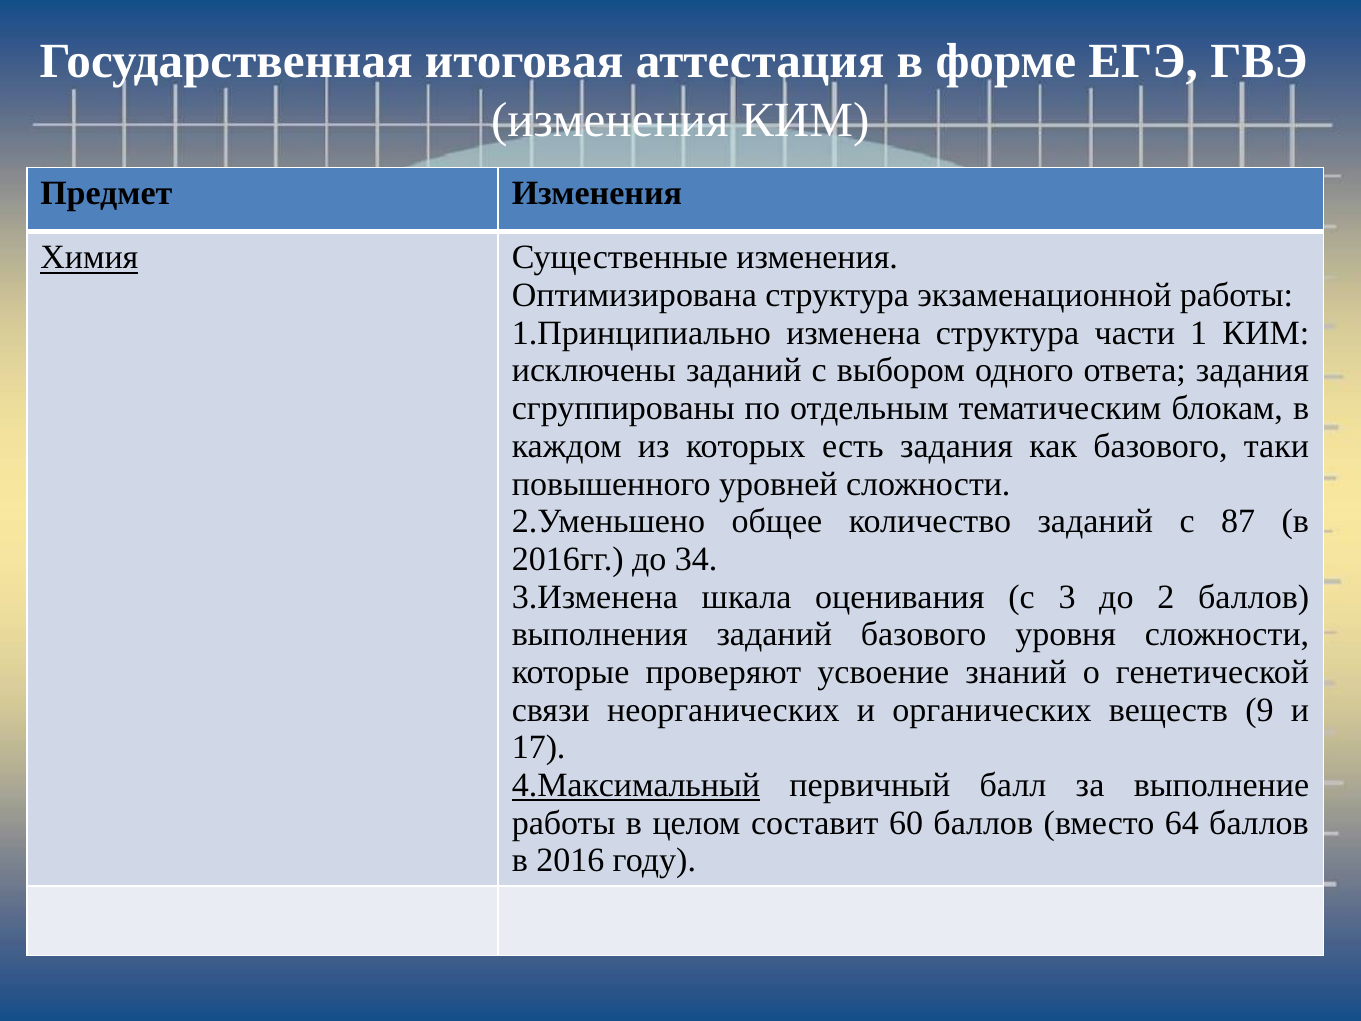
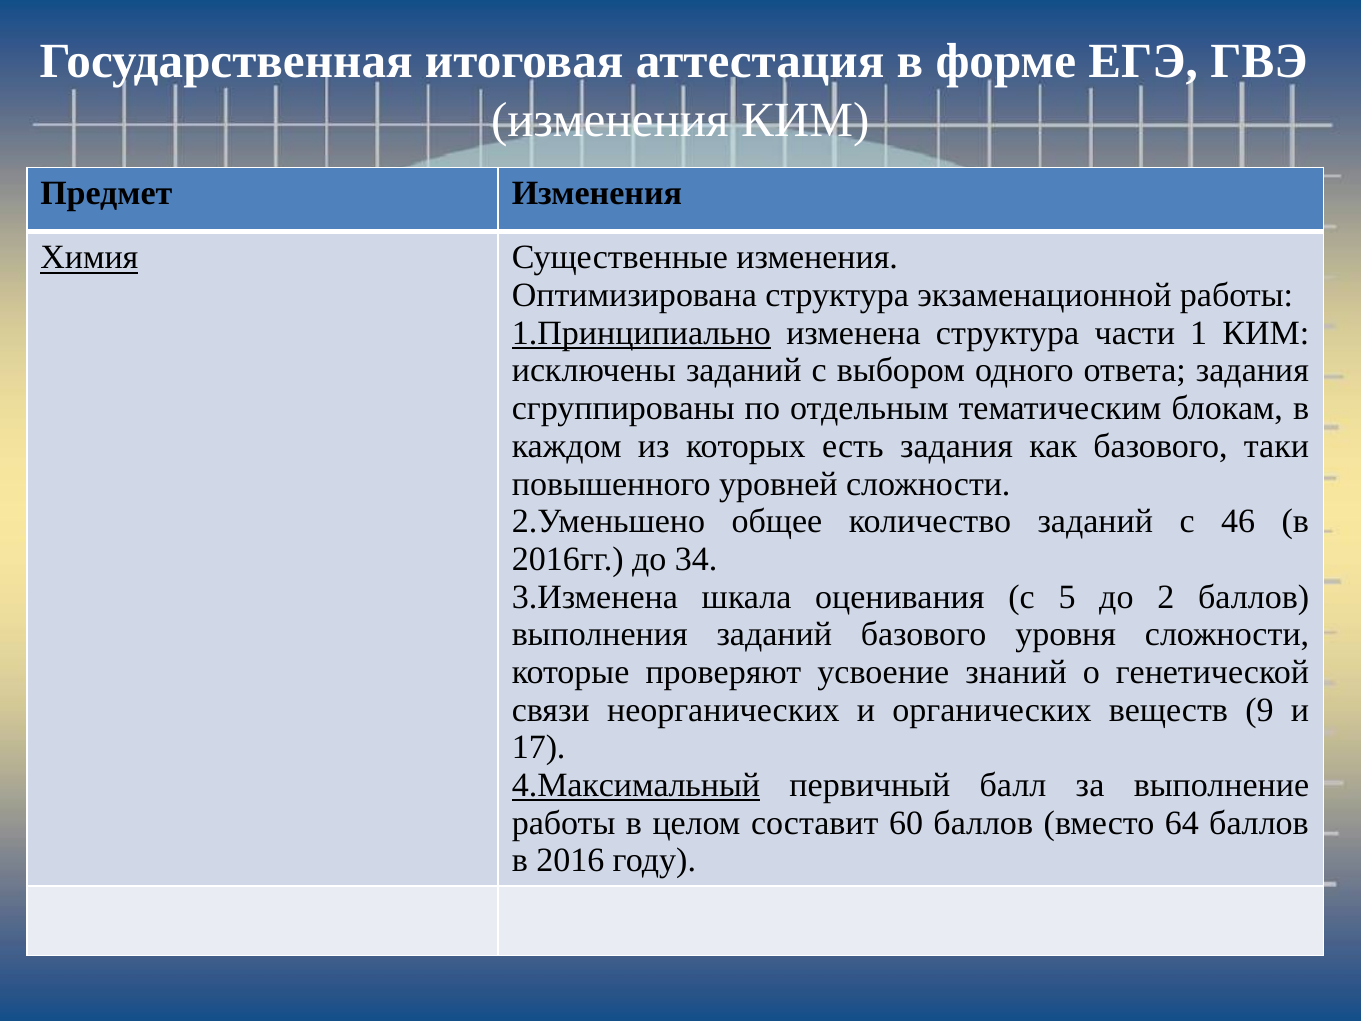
1.Принципиально underline: none -> present
87: 87 -> 46
3: 3 -> 5
